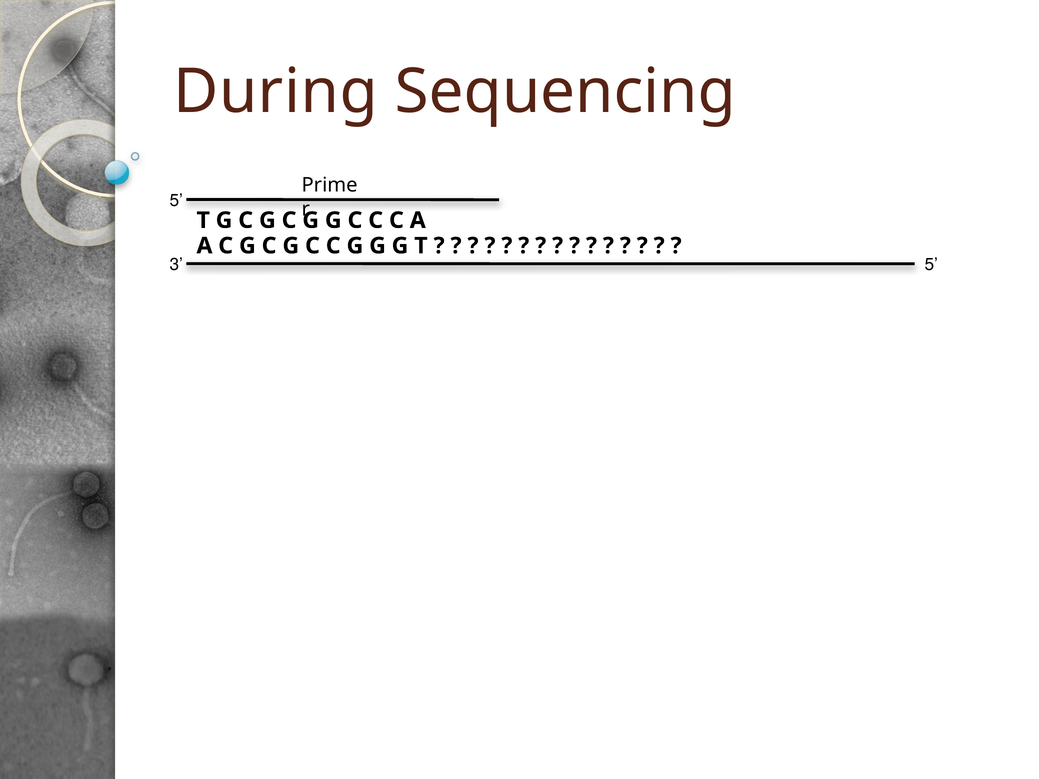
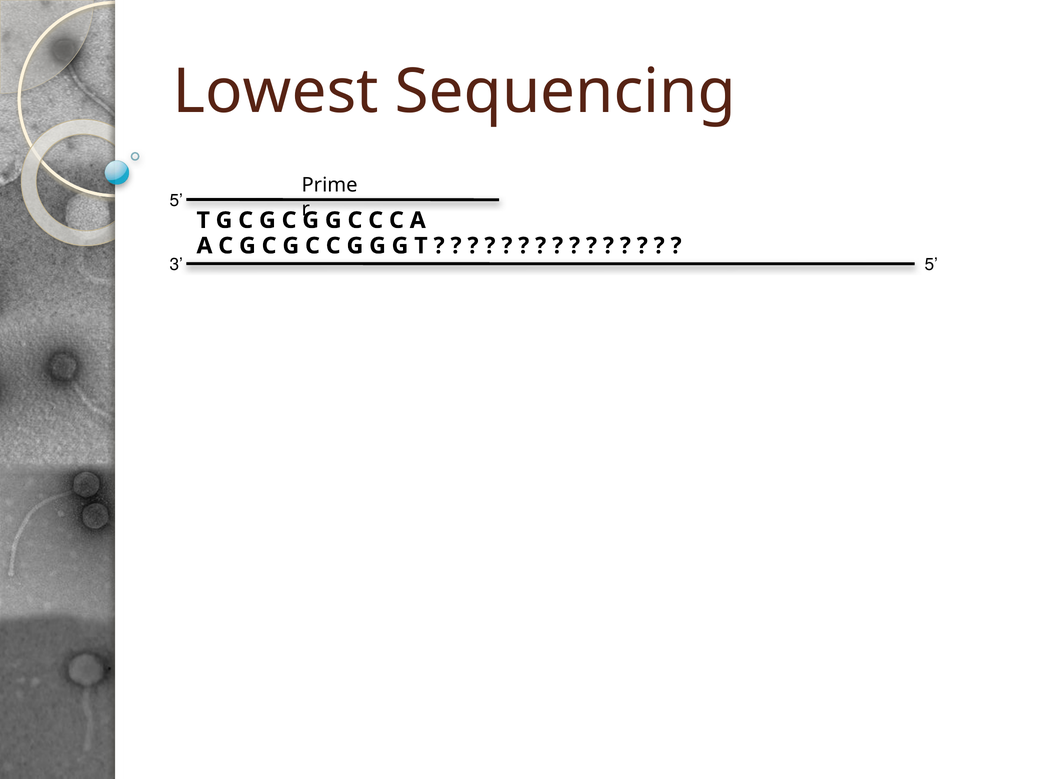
During: During -> Lowest
